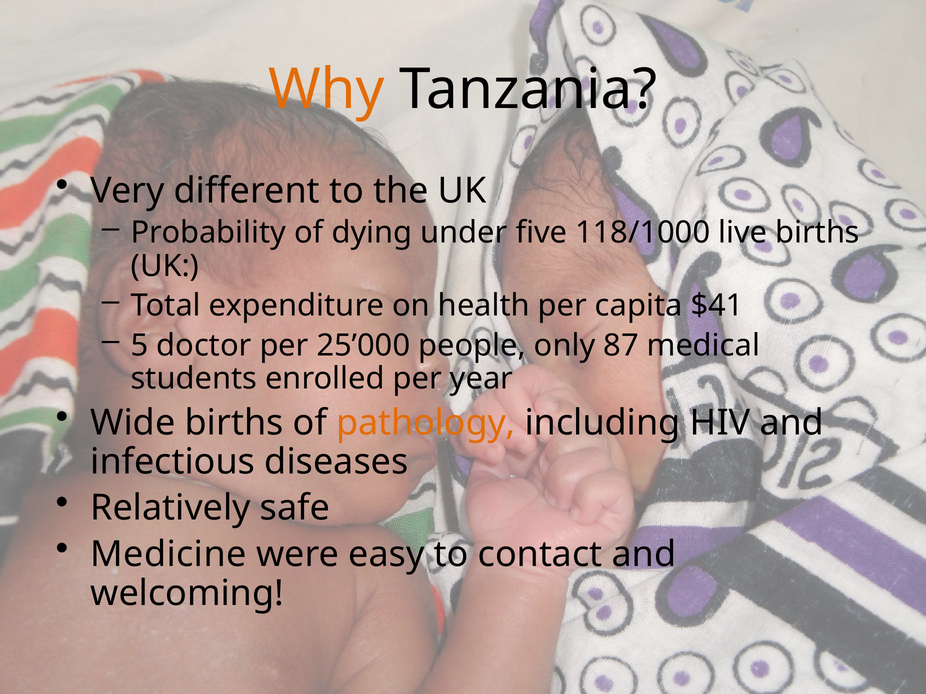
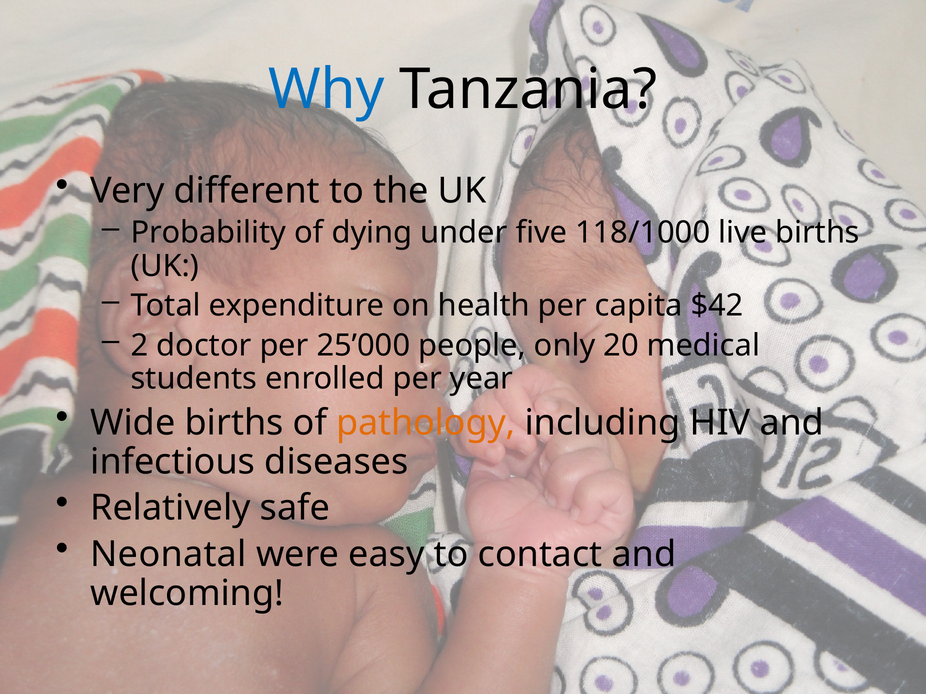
Why colour: orange -> blue
$41: $41 -> $42
5: 5 -> 2
87: 87 -> 20
Medicine: Medicine -> Neonatal
